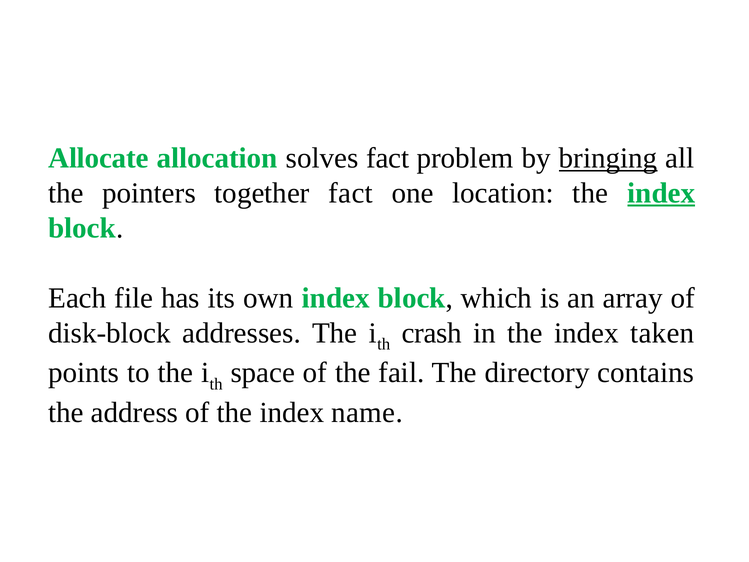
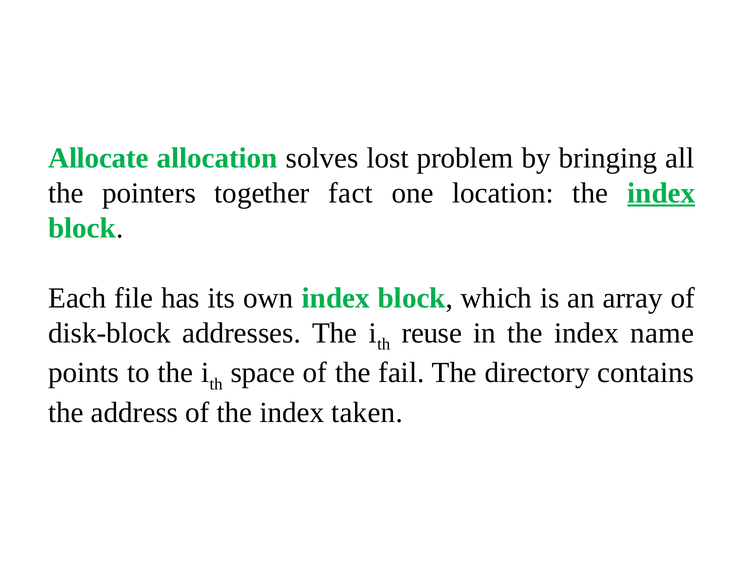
solves fact: fact -> lost
bringing underline: present -> none
crash: crash -> reuse
taken: taken -> name
name: name -> taken
